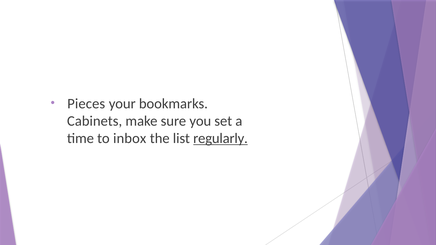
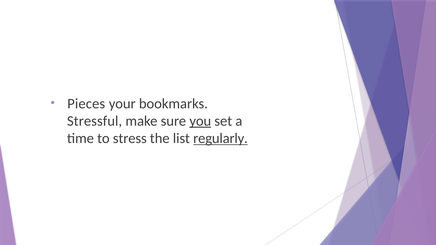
Cabinets: Cabinets -> Stressful
you underline: none -> present
inbox: inbox -> stress
